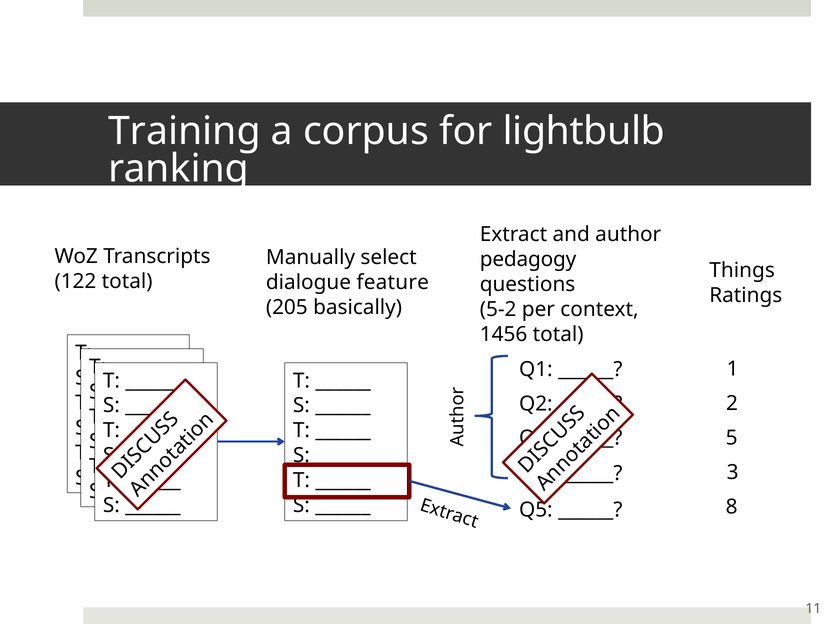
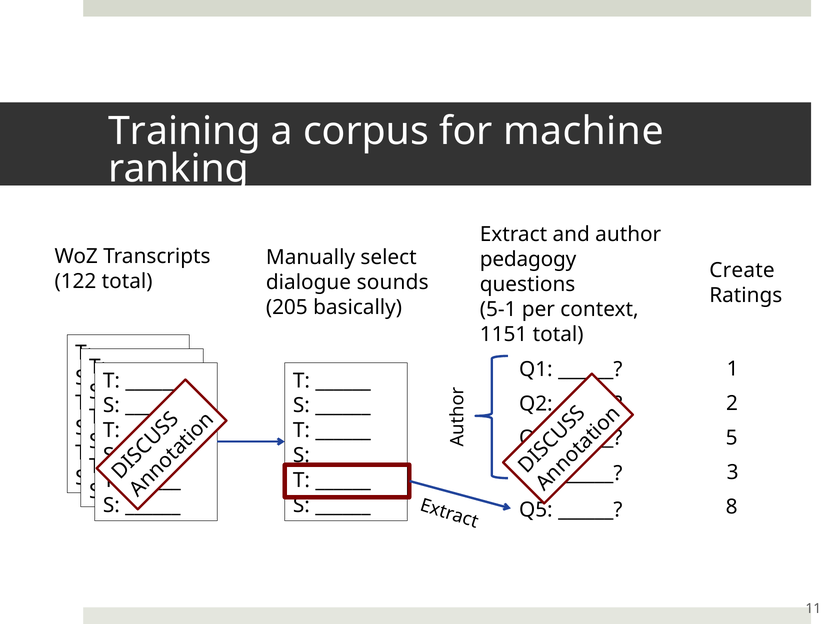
lightbulb: lightbulb -> machine
Things: Things -> Create
feature: feature -> sounds
5-2: 5-2 -> 5-1
1456: 1456 -> 1151
